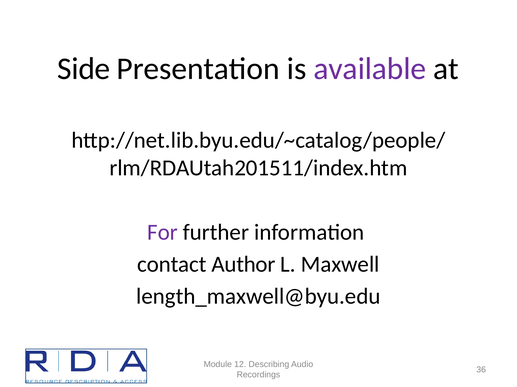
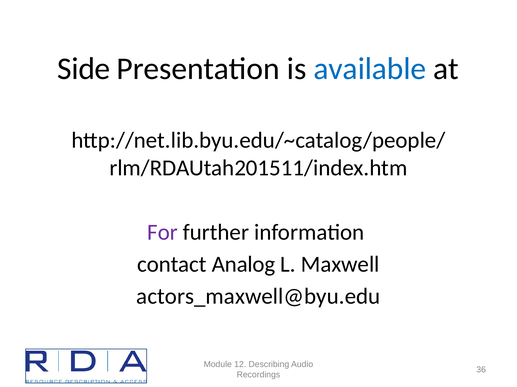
available colour: purple -> blue
Author: Author -> Analog
length_maxwell@byu.edu: length_maxwell@byu.edu -> actors_maxwell@byu.edu
